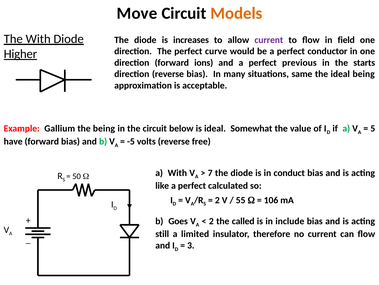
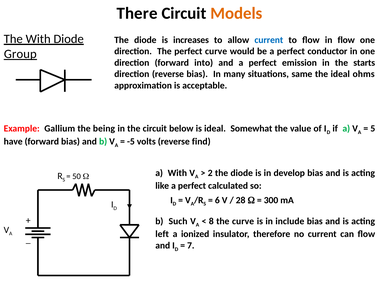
Move: Move -> There
current at (269, 40) colour: purple -> blue
in field: field -> flow
Higher: Higher -> Group
ions: ions -> into
previous: previous -> emission
ideal being: being -> ohms
free: free -> find
7: 7 -> 2
conduct: conduct -> develop
2 at (217, 200): 2 -> 6
55: 55 -> 28
106: 106 -> 300
Goes: Goes -> Such
2 at (211, 221): 2 -> 8
the called: called -> curve
still: still -> left
limited: limited -> ionized
3: 3 -> 7
